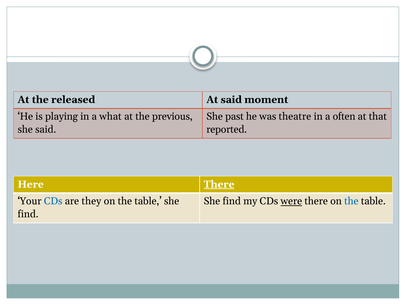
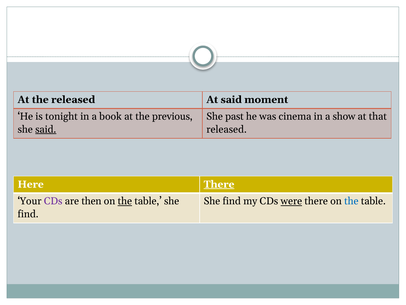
playing: playing -> tonight
what: what -> book
theatre: theatre -> cinema
often: often -> show
said at (46, 129) underline: none -> present
reported at (227, 129): reported -> released
CDs at (53, 201) colour: blue -> purple
they: they -> then
the at (125, 201) underline: none -> present
